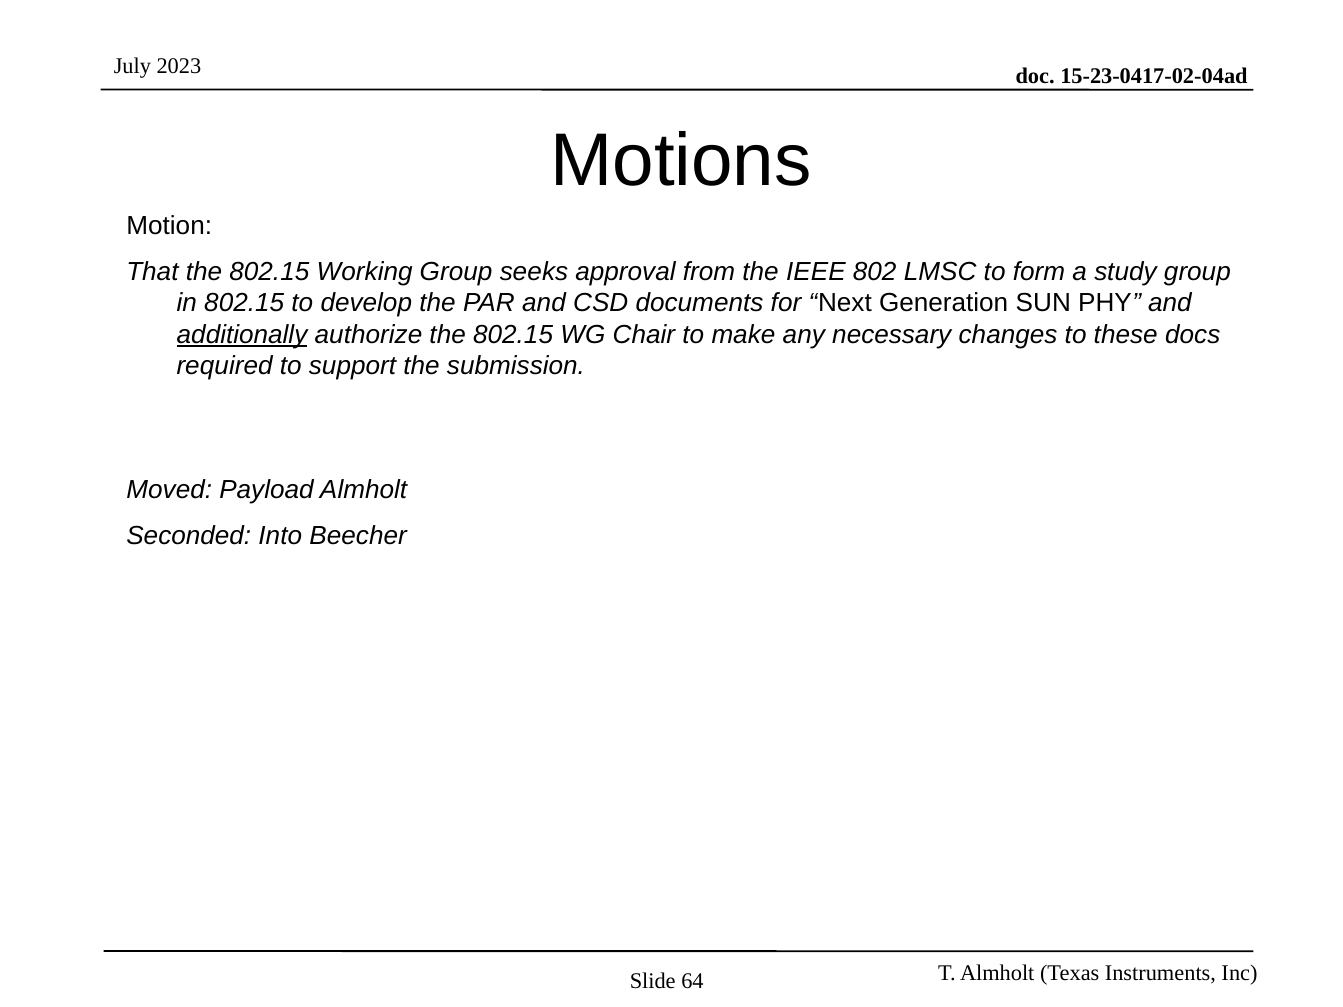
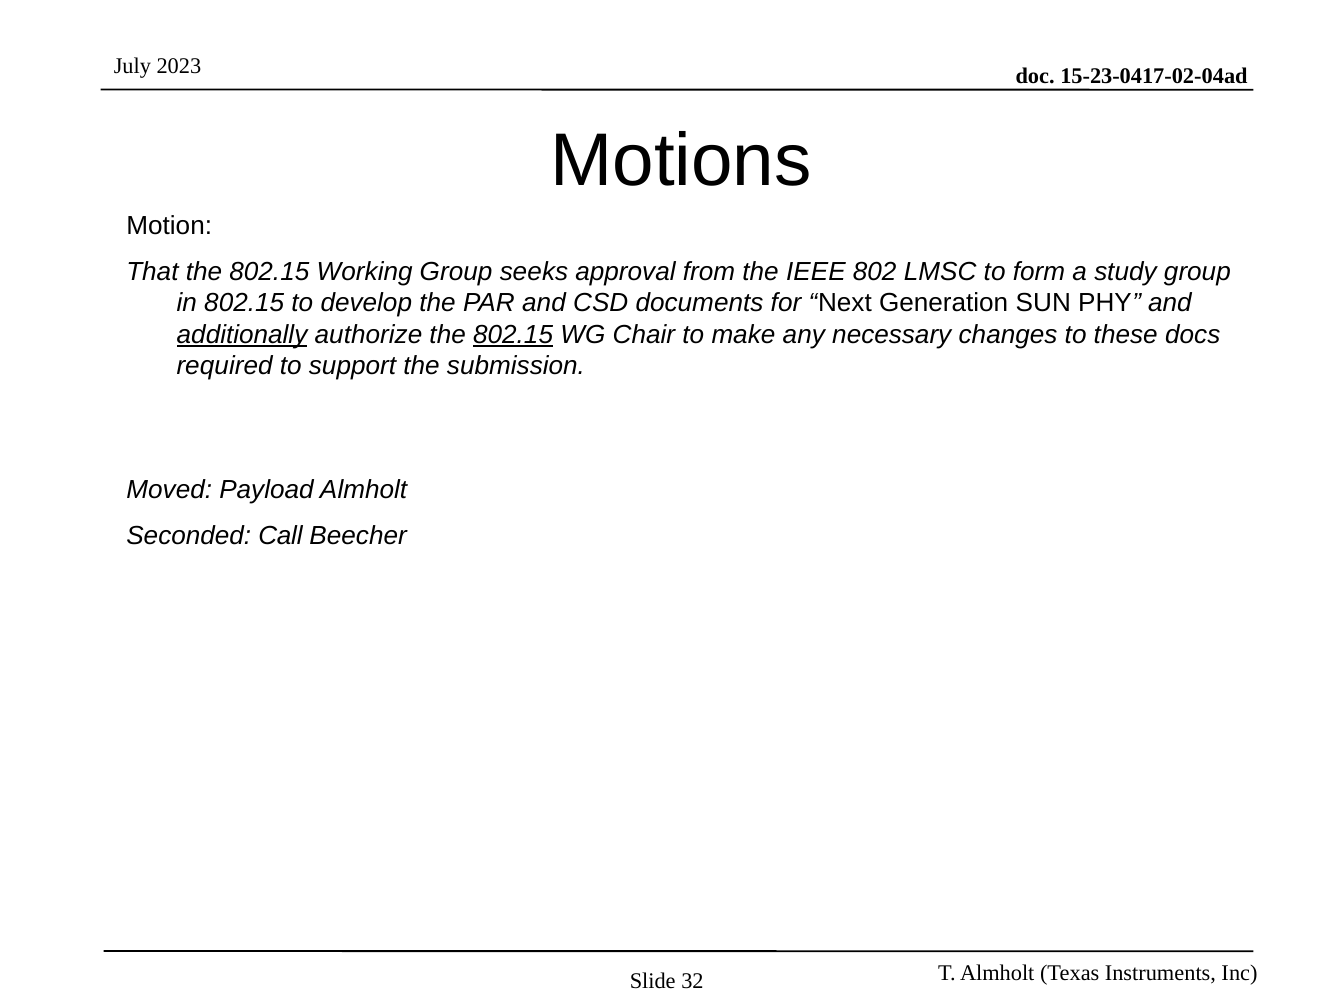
802.15 at (513, 335) underline: none -> present
Into: Into -> Call
64: 64 -> 32
